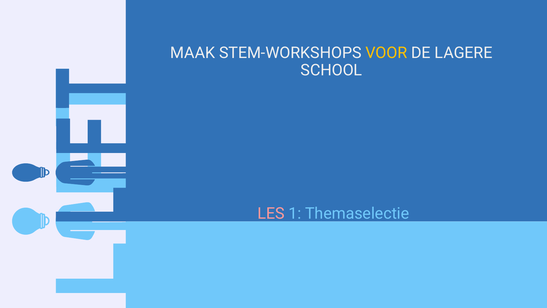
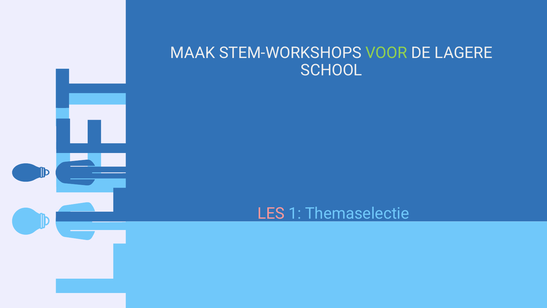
VOOR colour: yellow -> light green
